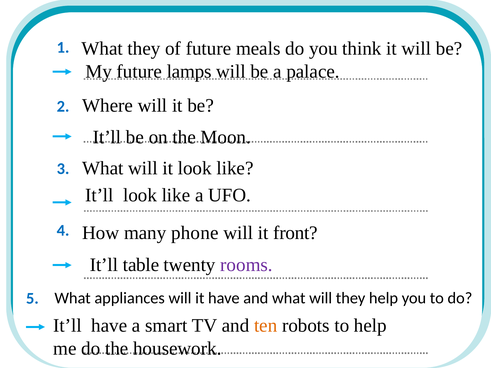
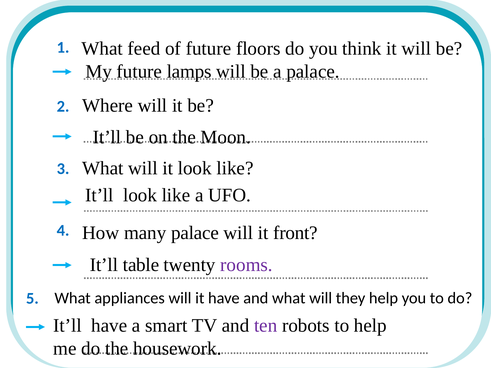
What they: they -> feed
meals: meals -> floors
many phone: phone -> palace
ten colour: orange -> purple
